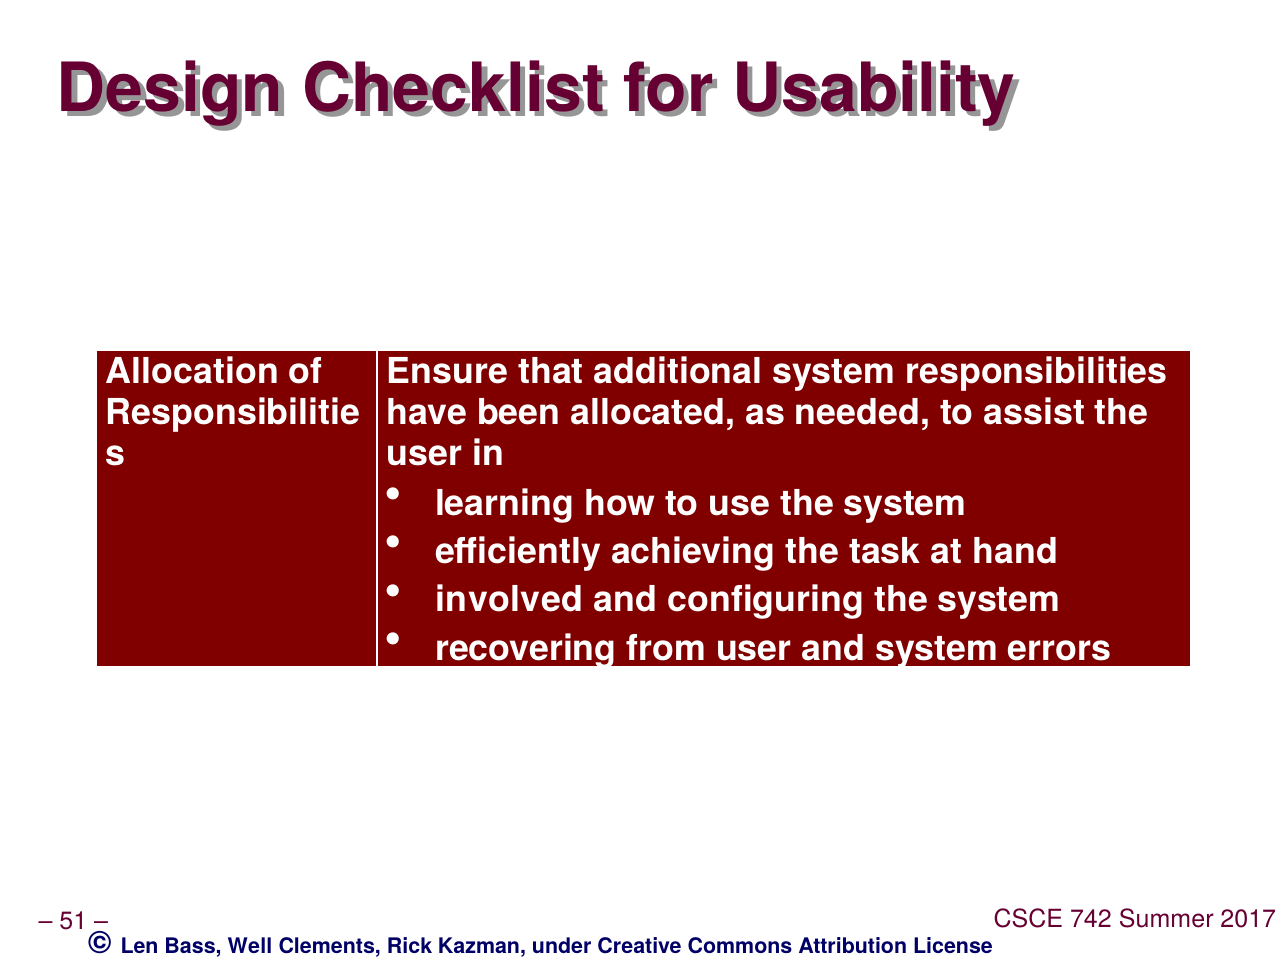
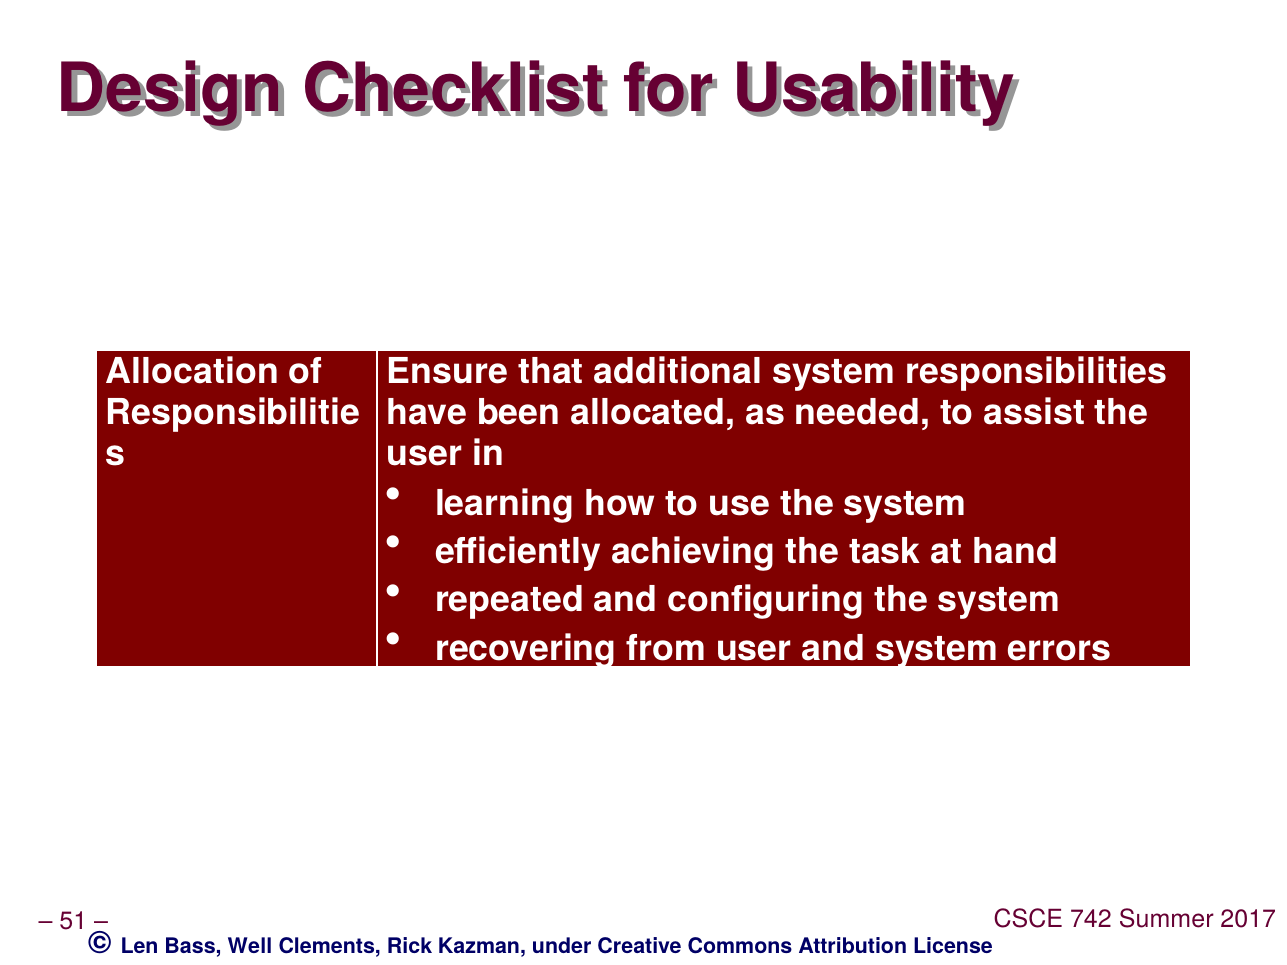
involved: involved -> repeated
